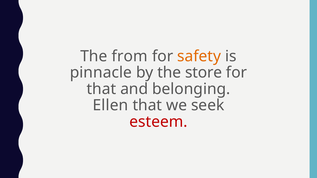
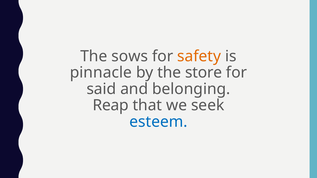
from: from -> sows
that at (101, 89): that -> said
Ellen: Ellen -> Reap
esteem colour: red -> blue
